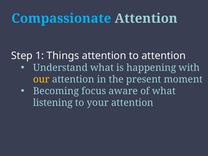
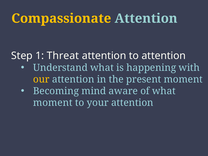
Compassionate colour: light blue -> yellow
Things: Things -> Threat
focus: focus -> mind
listening at (53, 103): listening -> moment
